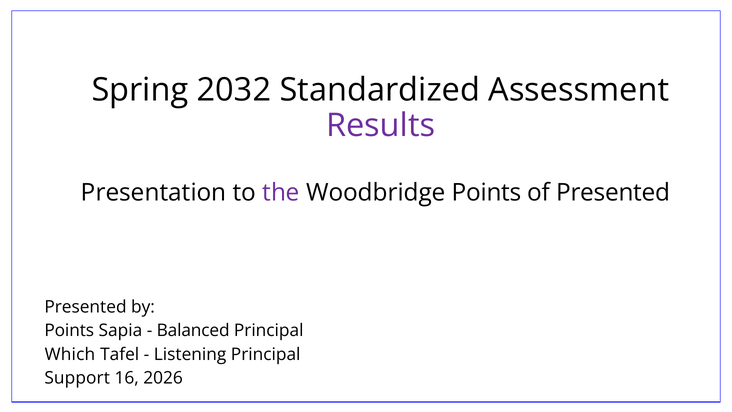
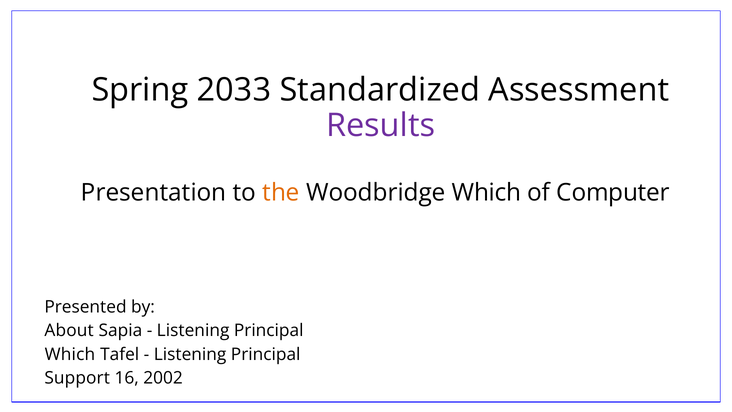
2032: 2032 -> 2033
the colour: purple -> orange
Woodbridge Points: Points -> Which
of Presented: Presented -> Computer
Points at (69, 331): Points -> About
Balanced at (193, 331): Balanced -> Listening
2026: 2026 -> 2002
